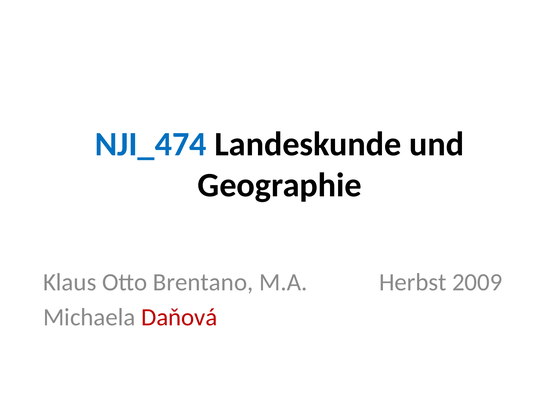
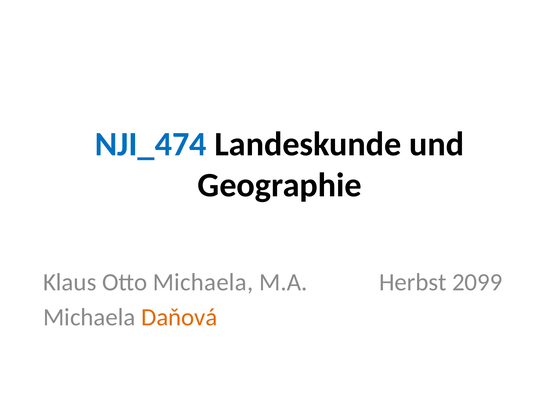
Otto Brentano: Brentano -> Michaela
2009: 2009 -> 2099
Daňová colour: red -> orange
